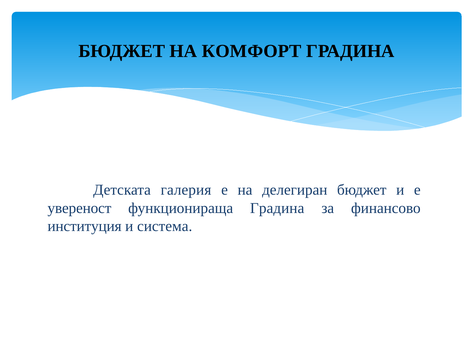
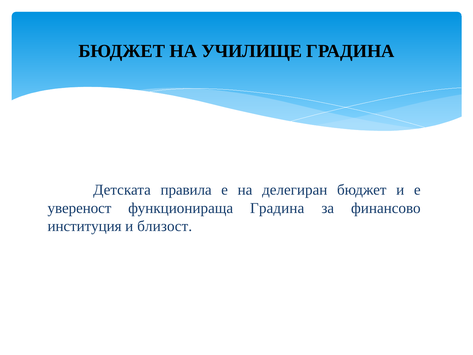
КОМФОРТ: КОМФОРТ -> УЧИЛИЩЕ
галерия: галерия -> правила
система: система -> близост
